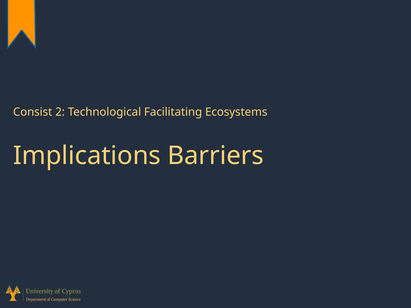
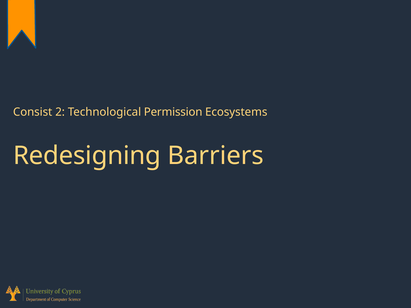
Facilitating: Facilitating -> Permission
Implications: Implications -> Redesigning
